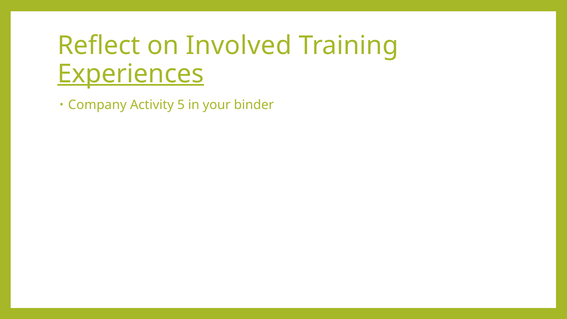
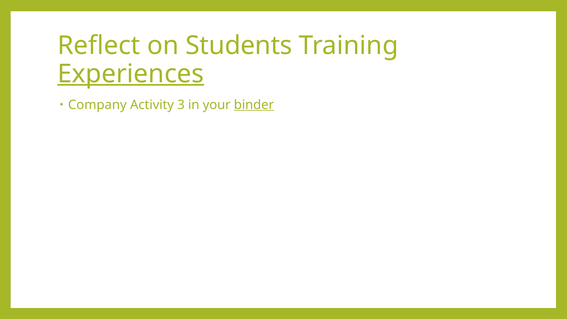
Involved: Involved -> Students
5: 5 -> 3
binder underline: none -> present
